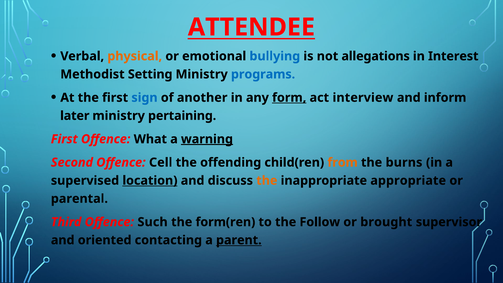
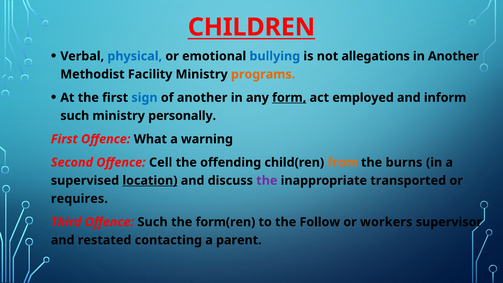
ATTENDEE: ATTENDEE -> CHILDREN
physical colour: orange -> blue
in Interest: Interest -> Another
Setting: Setting -> Facility
programs colour: blue -> orange
interview: interview -> employed
later at (75, 116): later -> such
pertaining: pertaining -> personally
warning underline: present -> none
the at (267, 181) colour: orange -> purple
appropriate: appropriate -> transported
parental: parental -> requires
brought: brought -> workers
oriented: oriented -> restated
parent underline: present -> none
